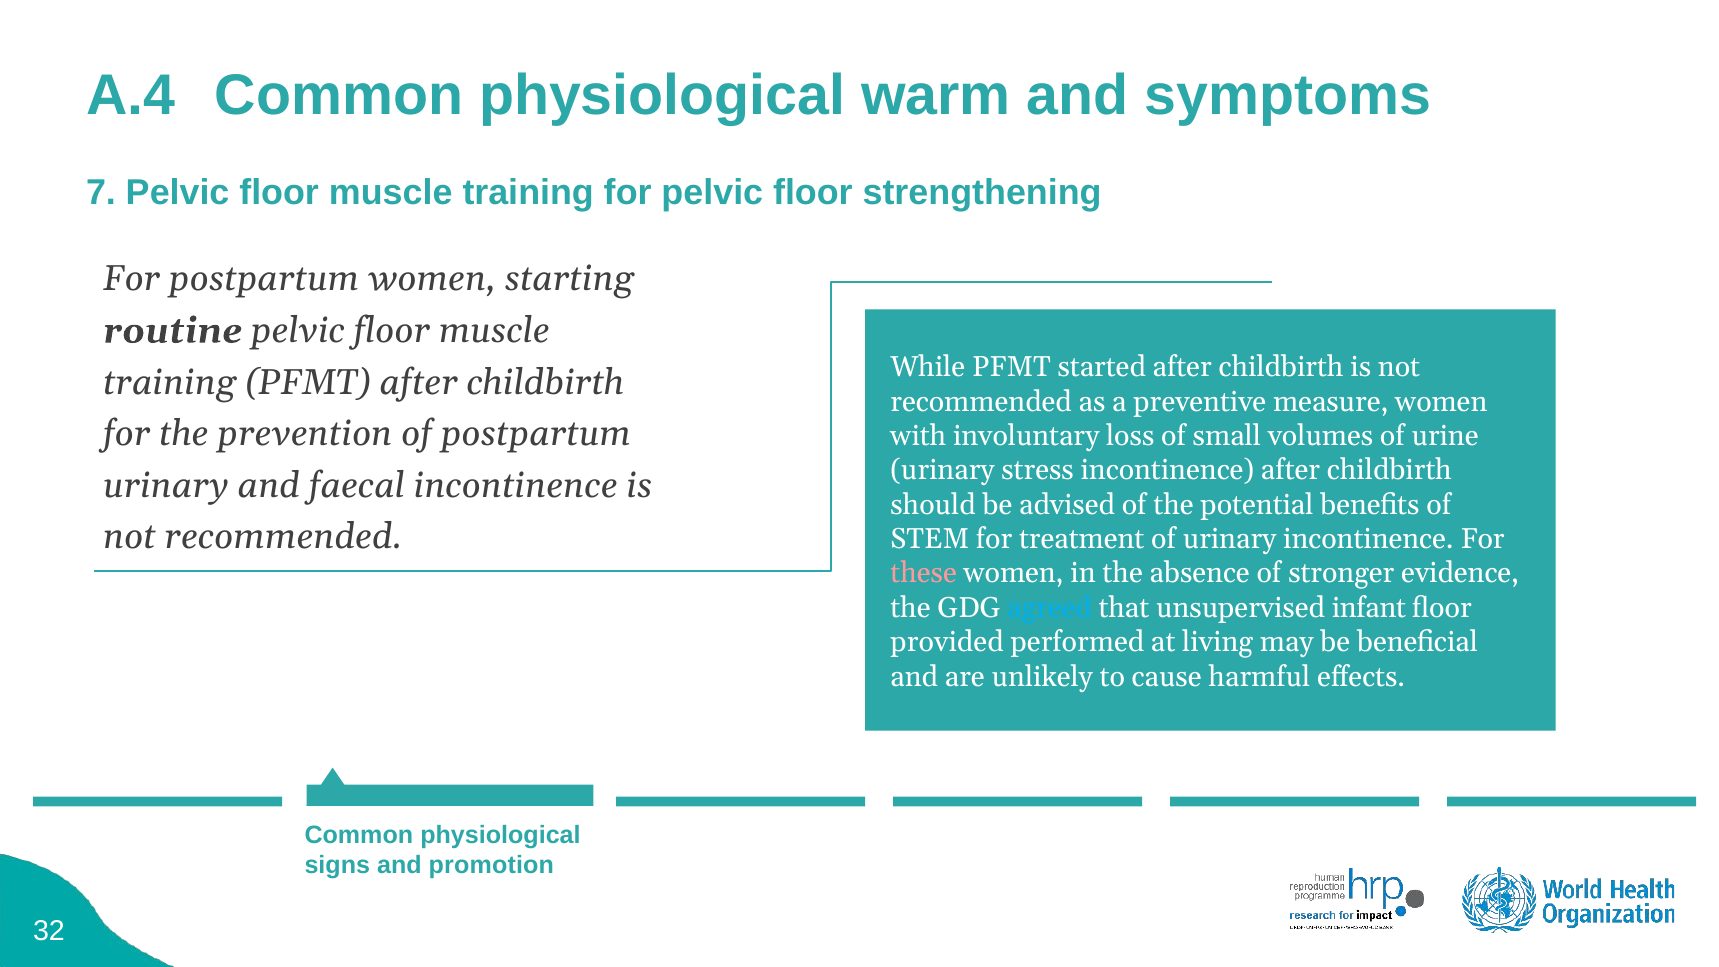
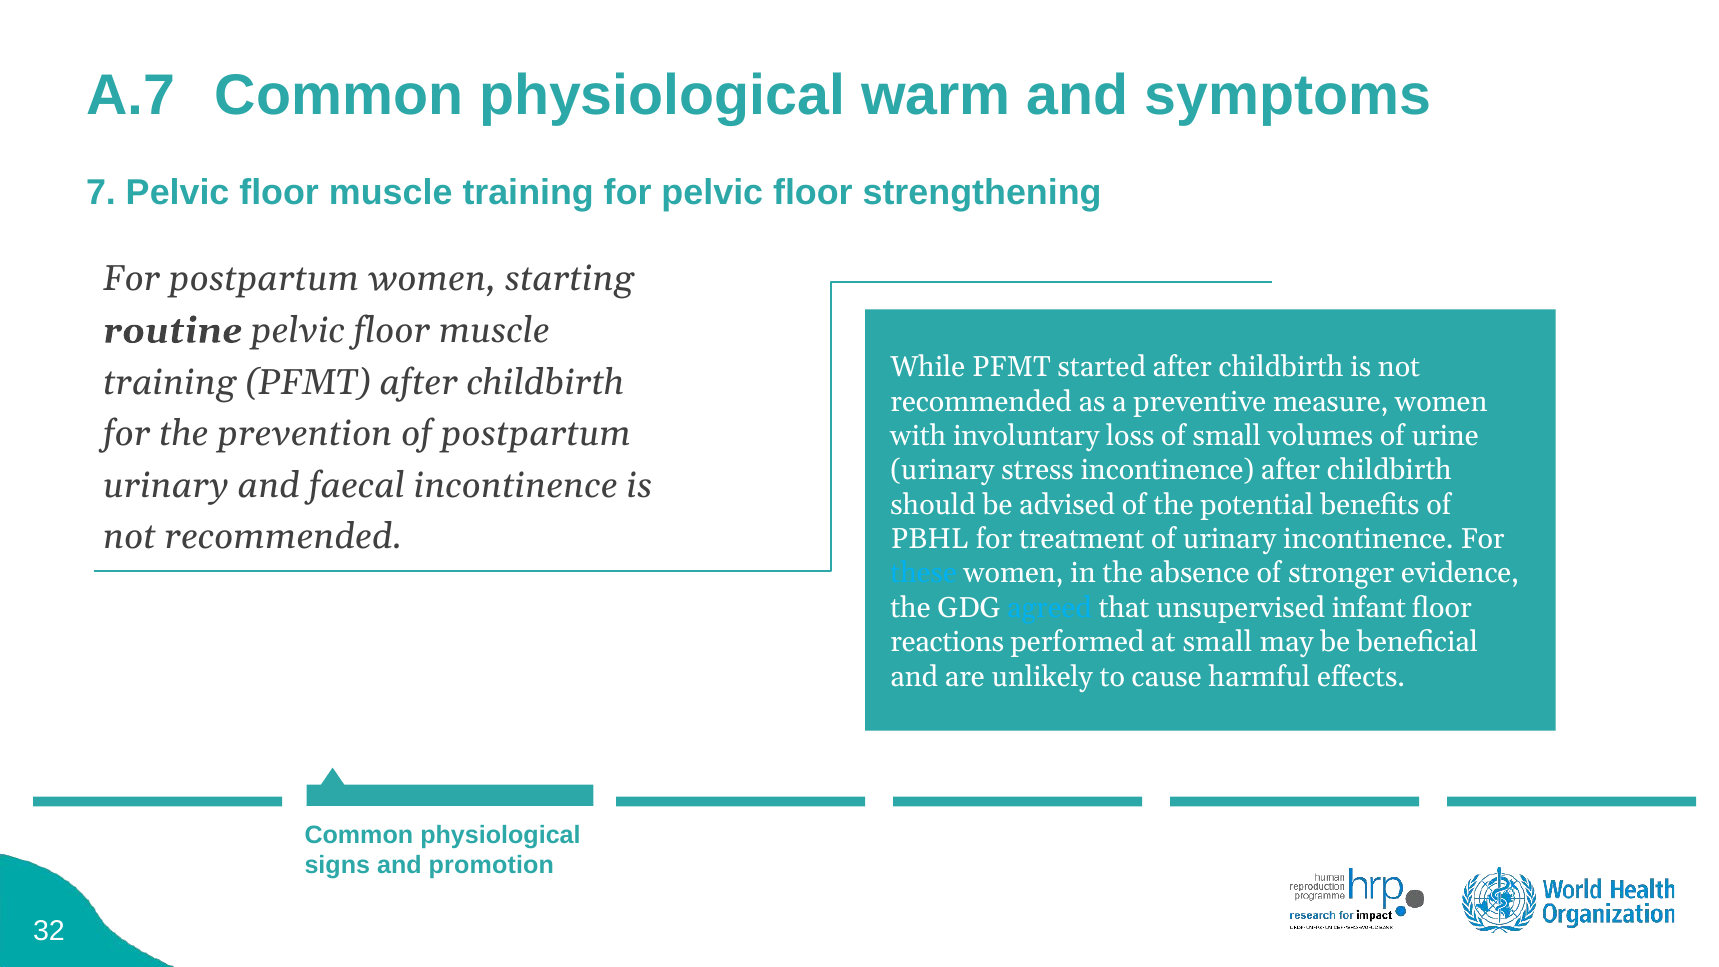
A.4: A.4 -> A.7
STEM: STEM -> PBHL
these colour: pink -> light blue
provided: provided -> reactions
at living: living -> small
